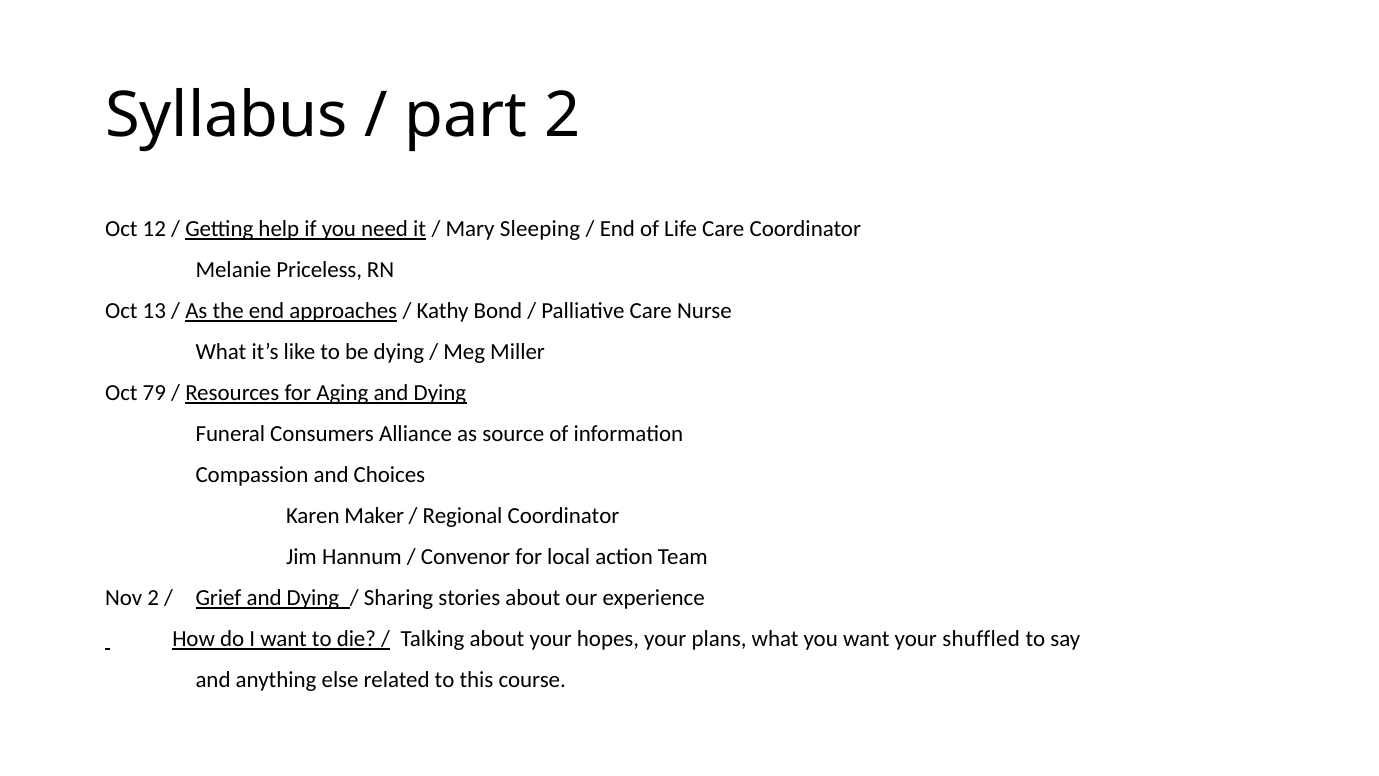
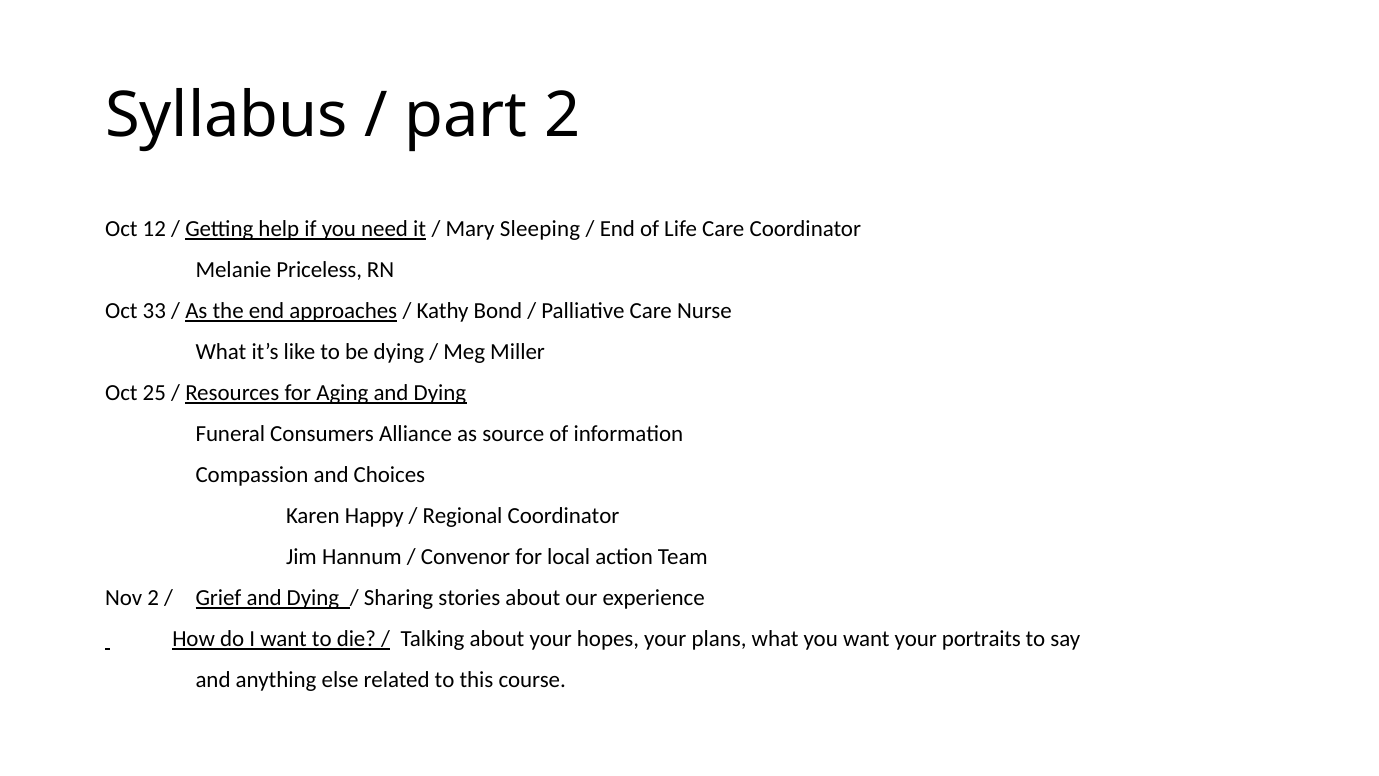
13: 13 -> 33
79: 79 -> 25
Maker: Maker -> Happy
shuffled: shuffled -> portraits
